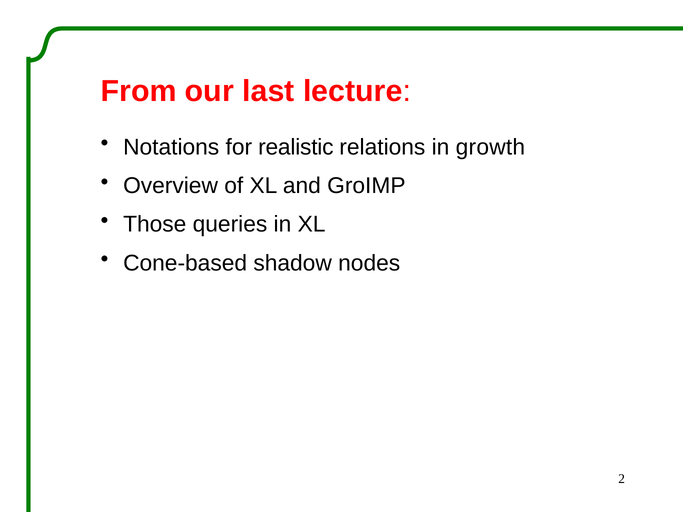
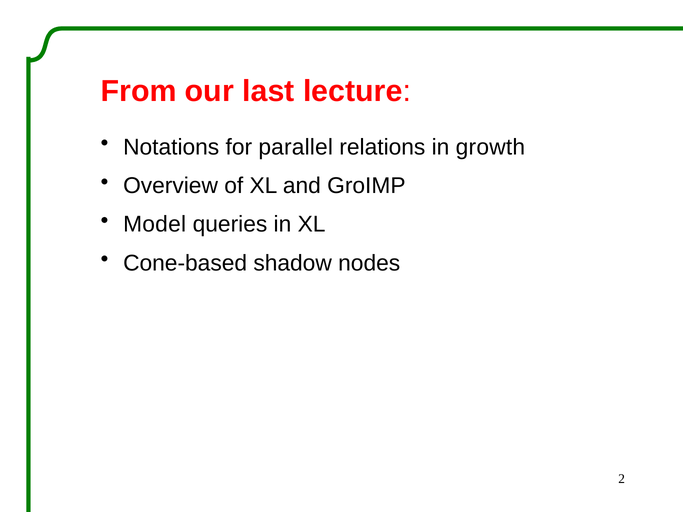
realistic: realistic -> parallel
Those: Those -> Model
